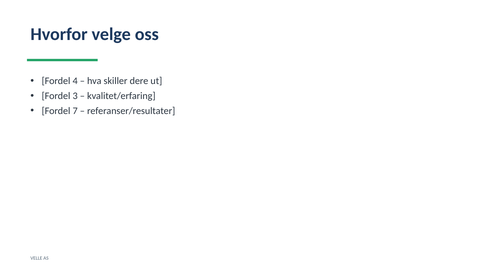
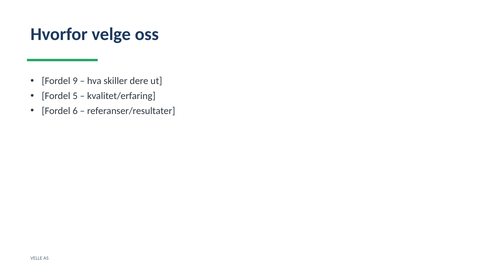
4: 4 -> 9
3: 3 -> 5
7: 7 -> 6
